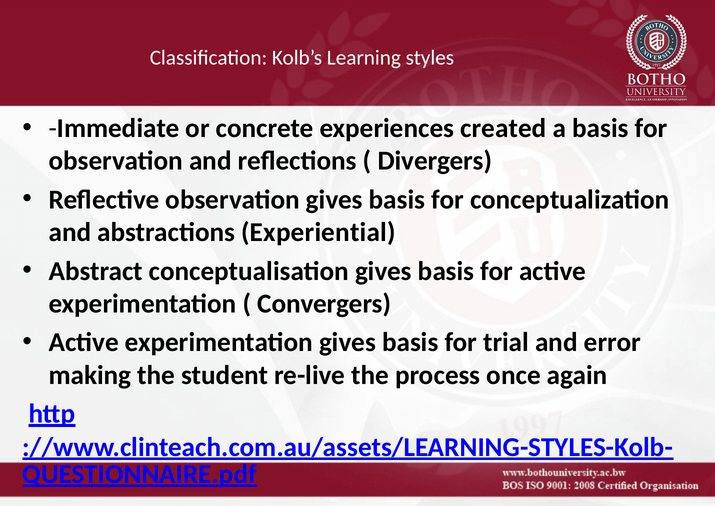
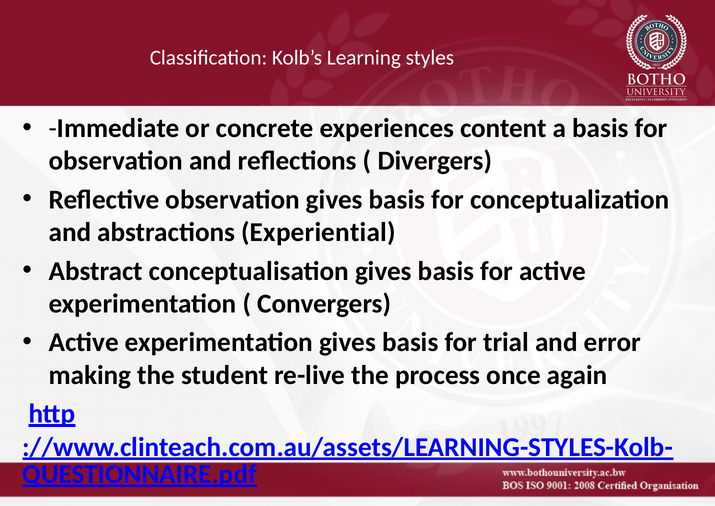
created: created -> content
